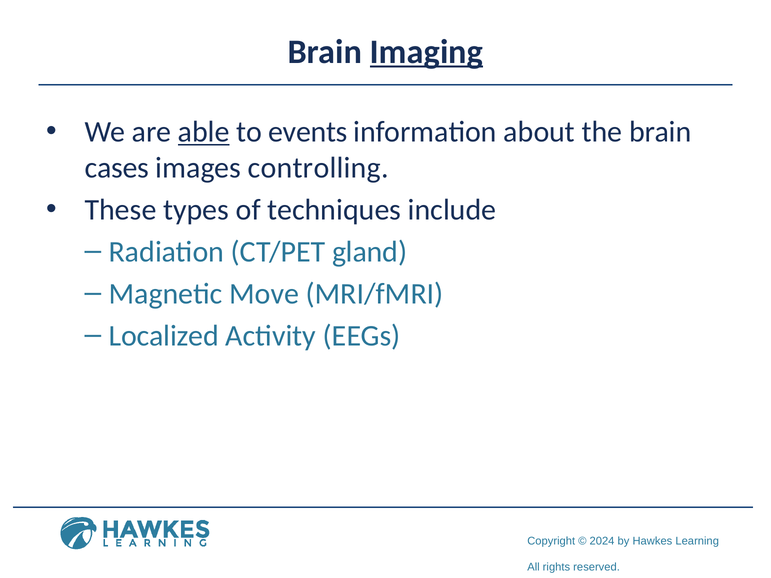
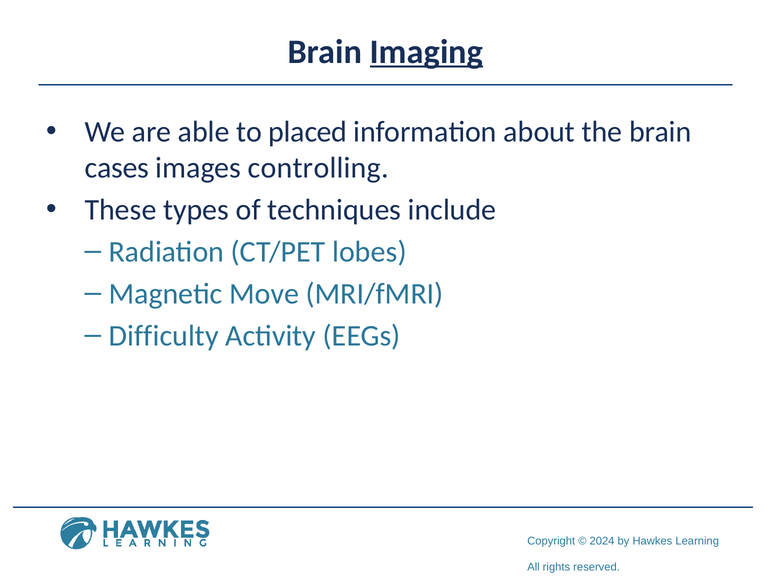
able underline: present -> none
events: events -> placed
gland: gland -> lobes
Localized: Localized -> Difficulty
